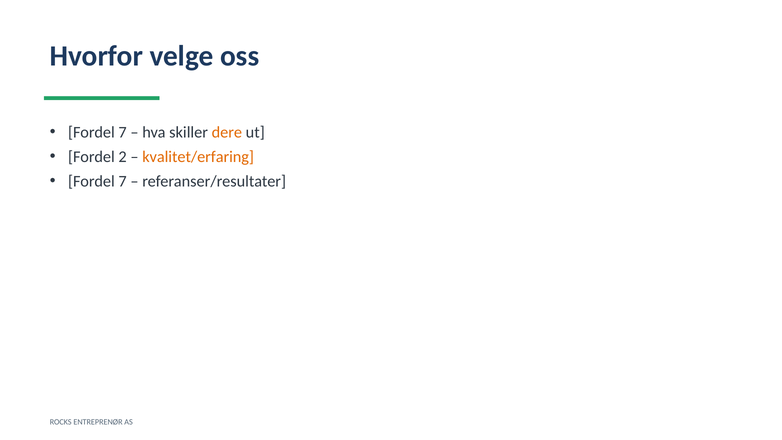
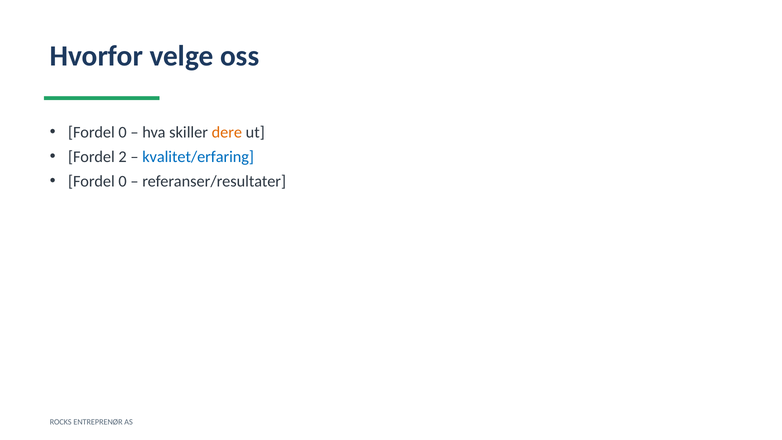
7 at (123, 132): 7 -> 0
kvalitet/erfaring colour: orange -> blue
7 at (123, 181): 7 -> 0
